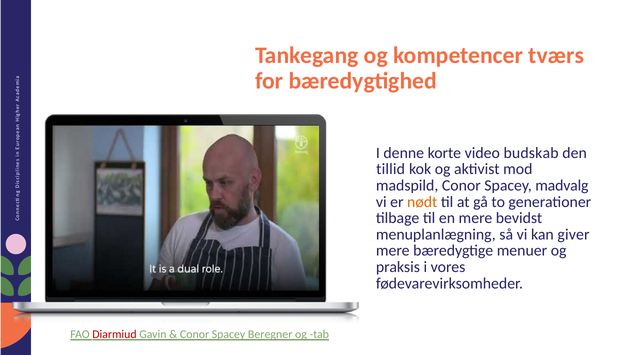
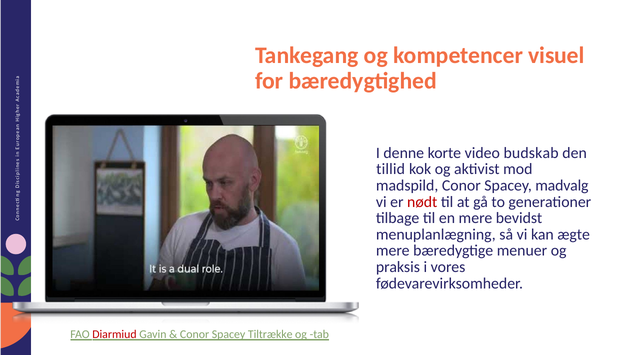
tværs: tværs -> visuel
nødt colour: orange -> red
giver: giver -> ægte
Beregner: Beregner -> Tiltrække
